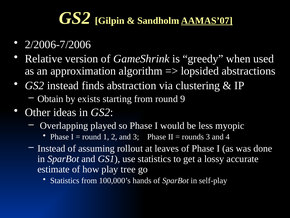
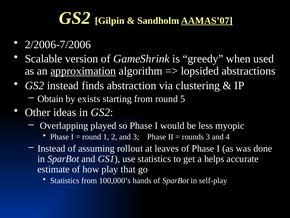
Relative: Relative -> Scalable
approximation underline: none -> present
9: 9 -> 5
lossy: lossy -> helps
tree: tree -> that
